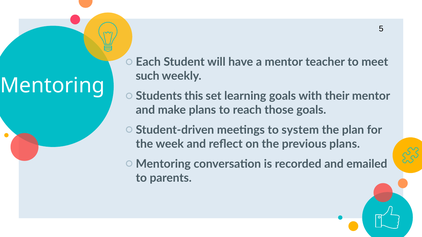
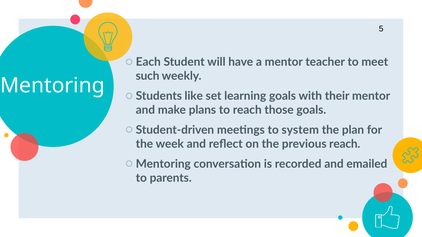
this: this -> like
previous plans: plans -> reach
